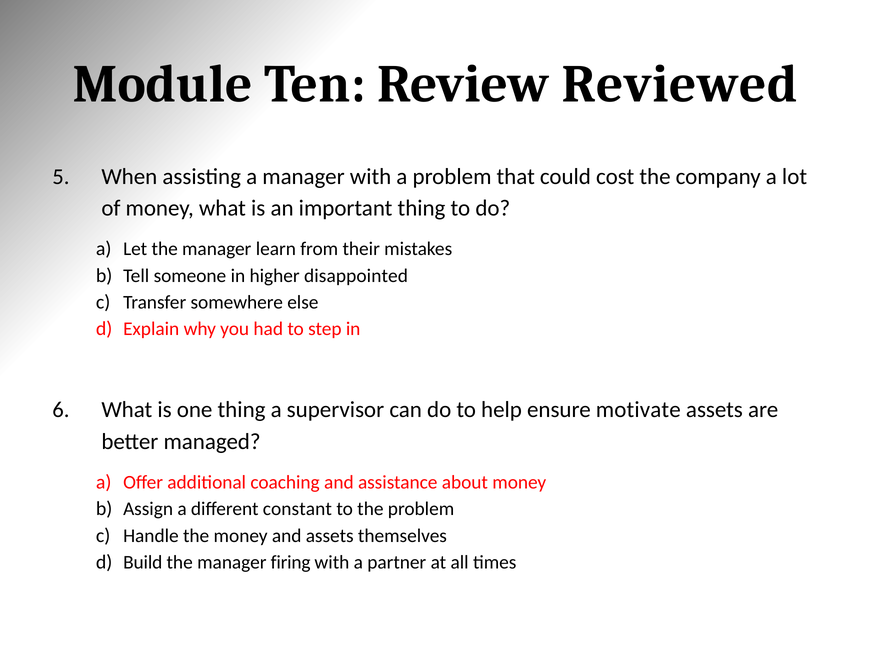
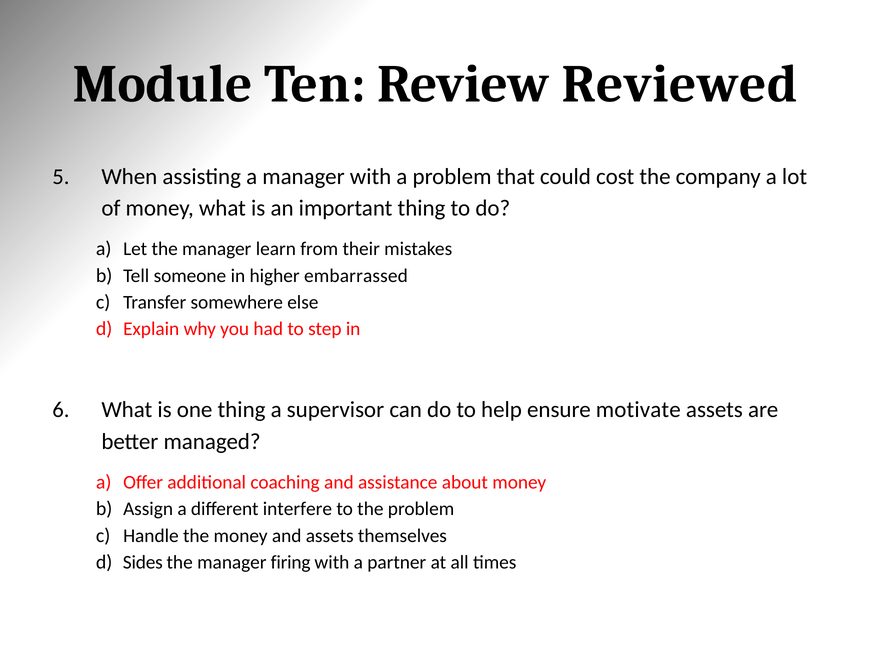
disappointed: disappointed -> embarrassed
constant: constant -> interfere
Build: Build -> Sides
